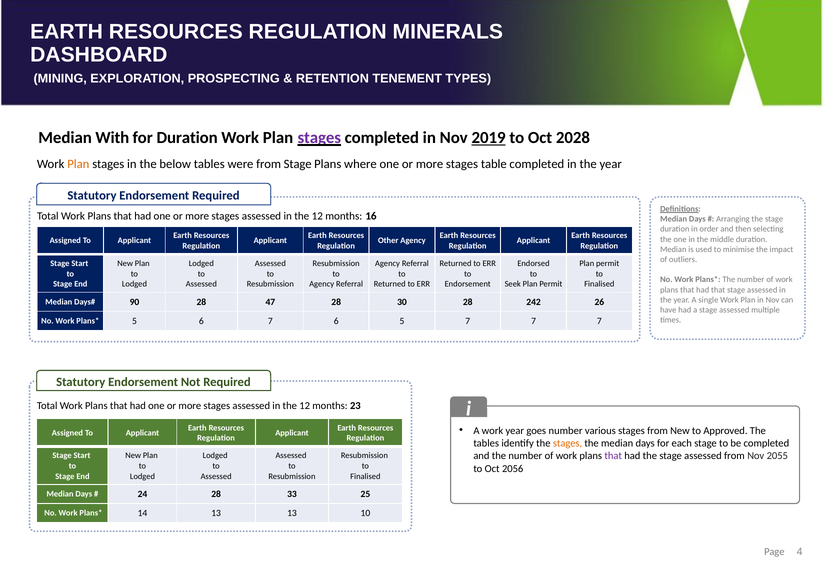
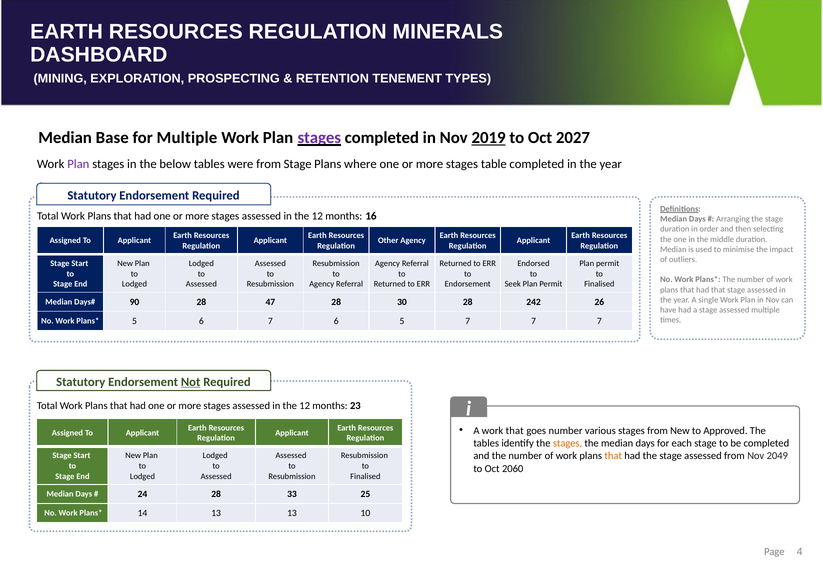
With: With -> Base
for Duration: Duration -> Multiple
2028: 2028 -> 2027
Plan at (78, 164) colour: orange -> purple
Not underline: none -> present
work year: year -> that
that at (613, 456) colour: purple -> orange
2055: 2055 -> 2049
2056: 2056 -> 2060
